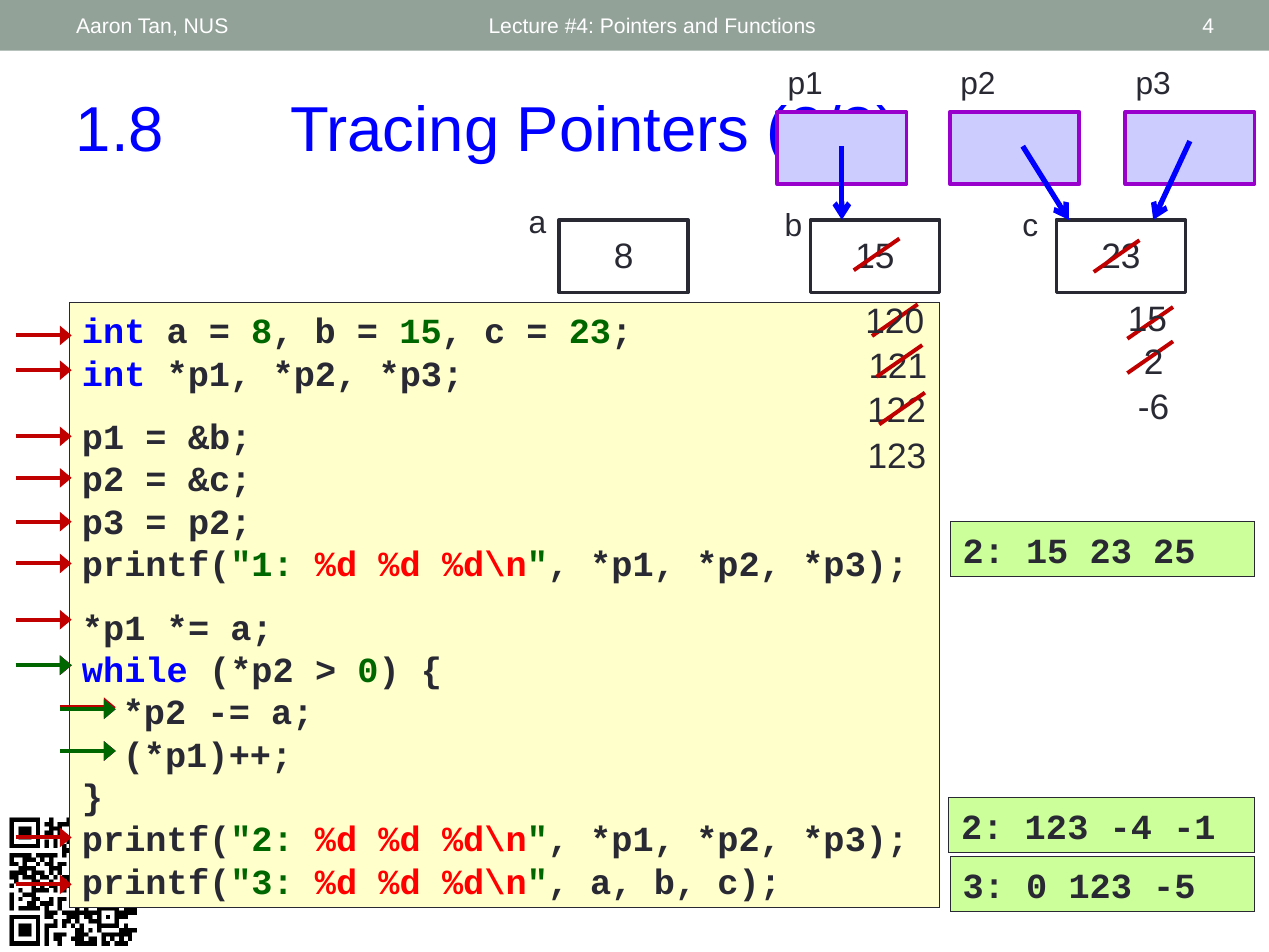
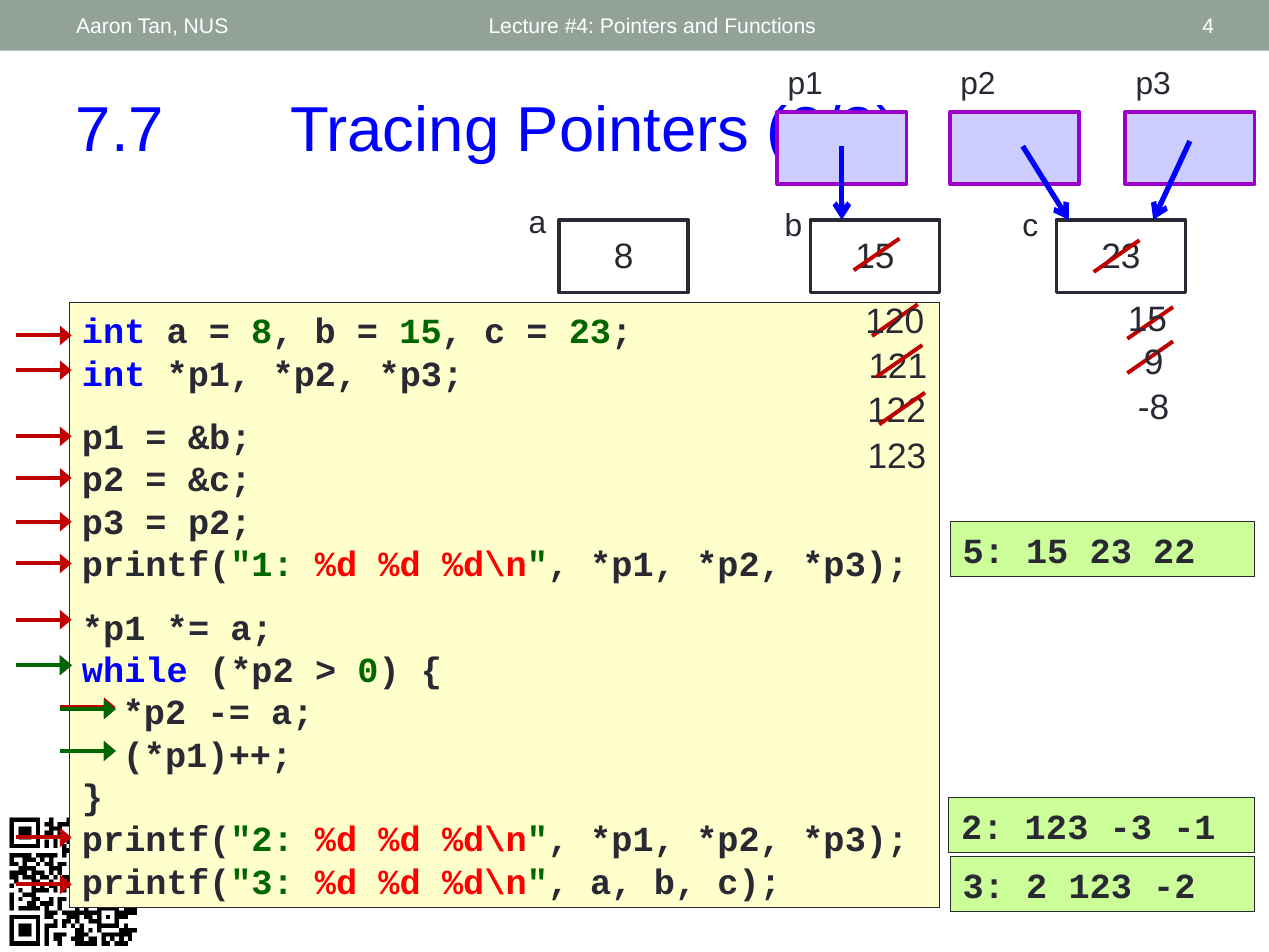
1.8: 1.8 -> 7.7
121 2: 2 -> 9
-6: -6 -> -8
2 at (984, 551): 2 -> 5
25: 25 -> 22
-4: -4 -> -3
3 0: 0 -> 2
-5: -5 -> -2
